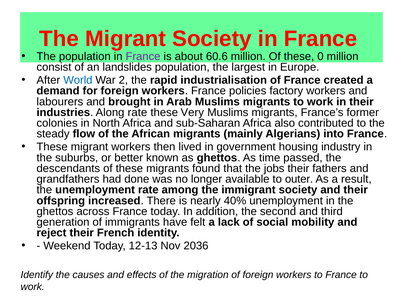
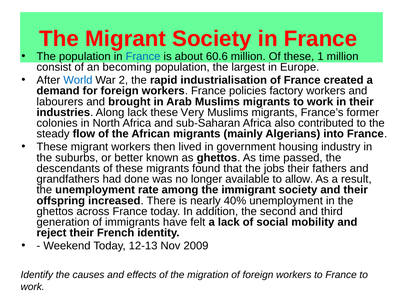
France at (143, 57) colour: purple -> blue
0: 0 -> 1
landslides: landslides -> becoming
Along rate: rate -> lack
outer: outer -> allow
2036: 2036 -> 2009
